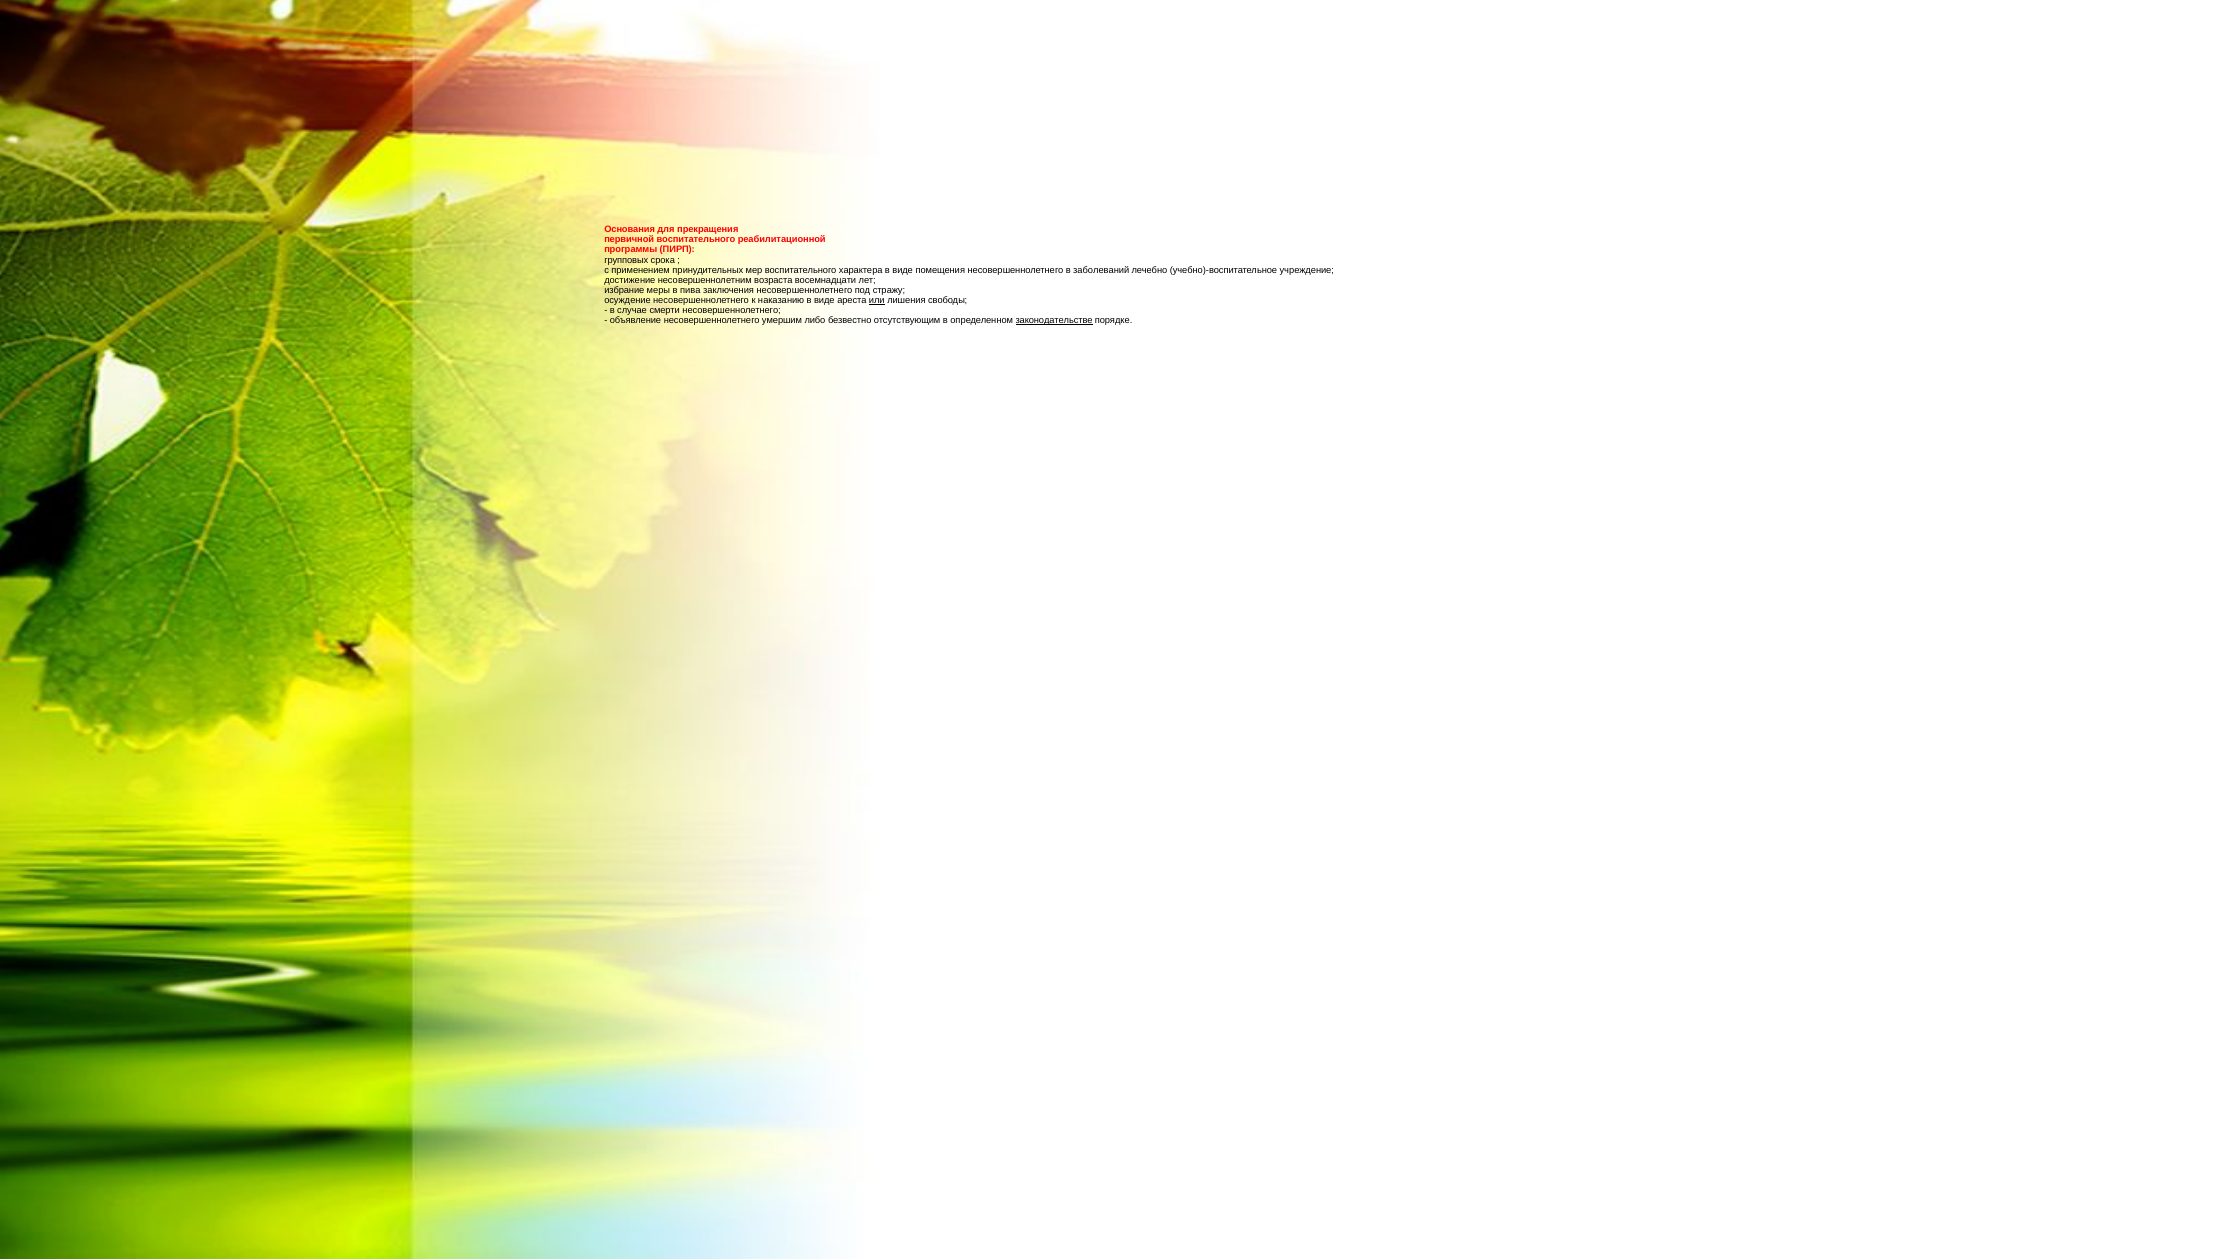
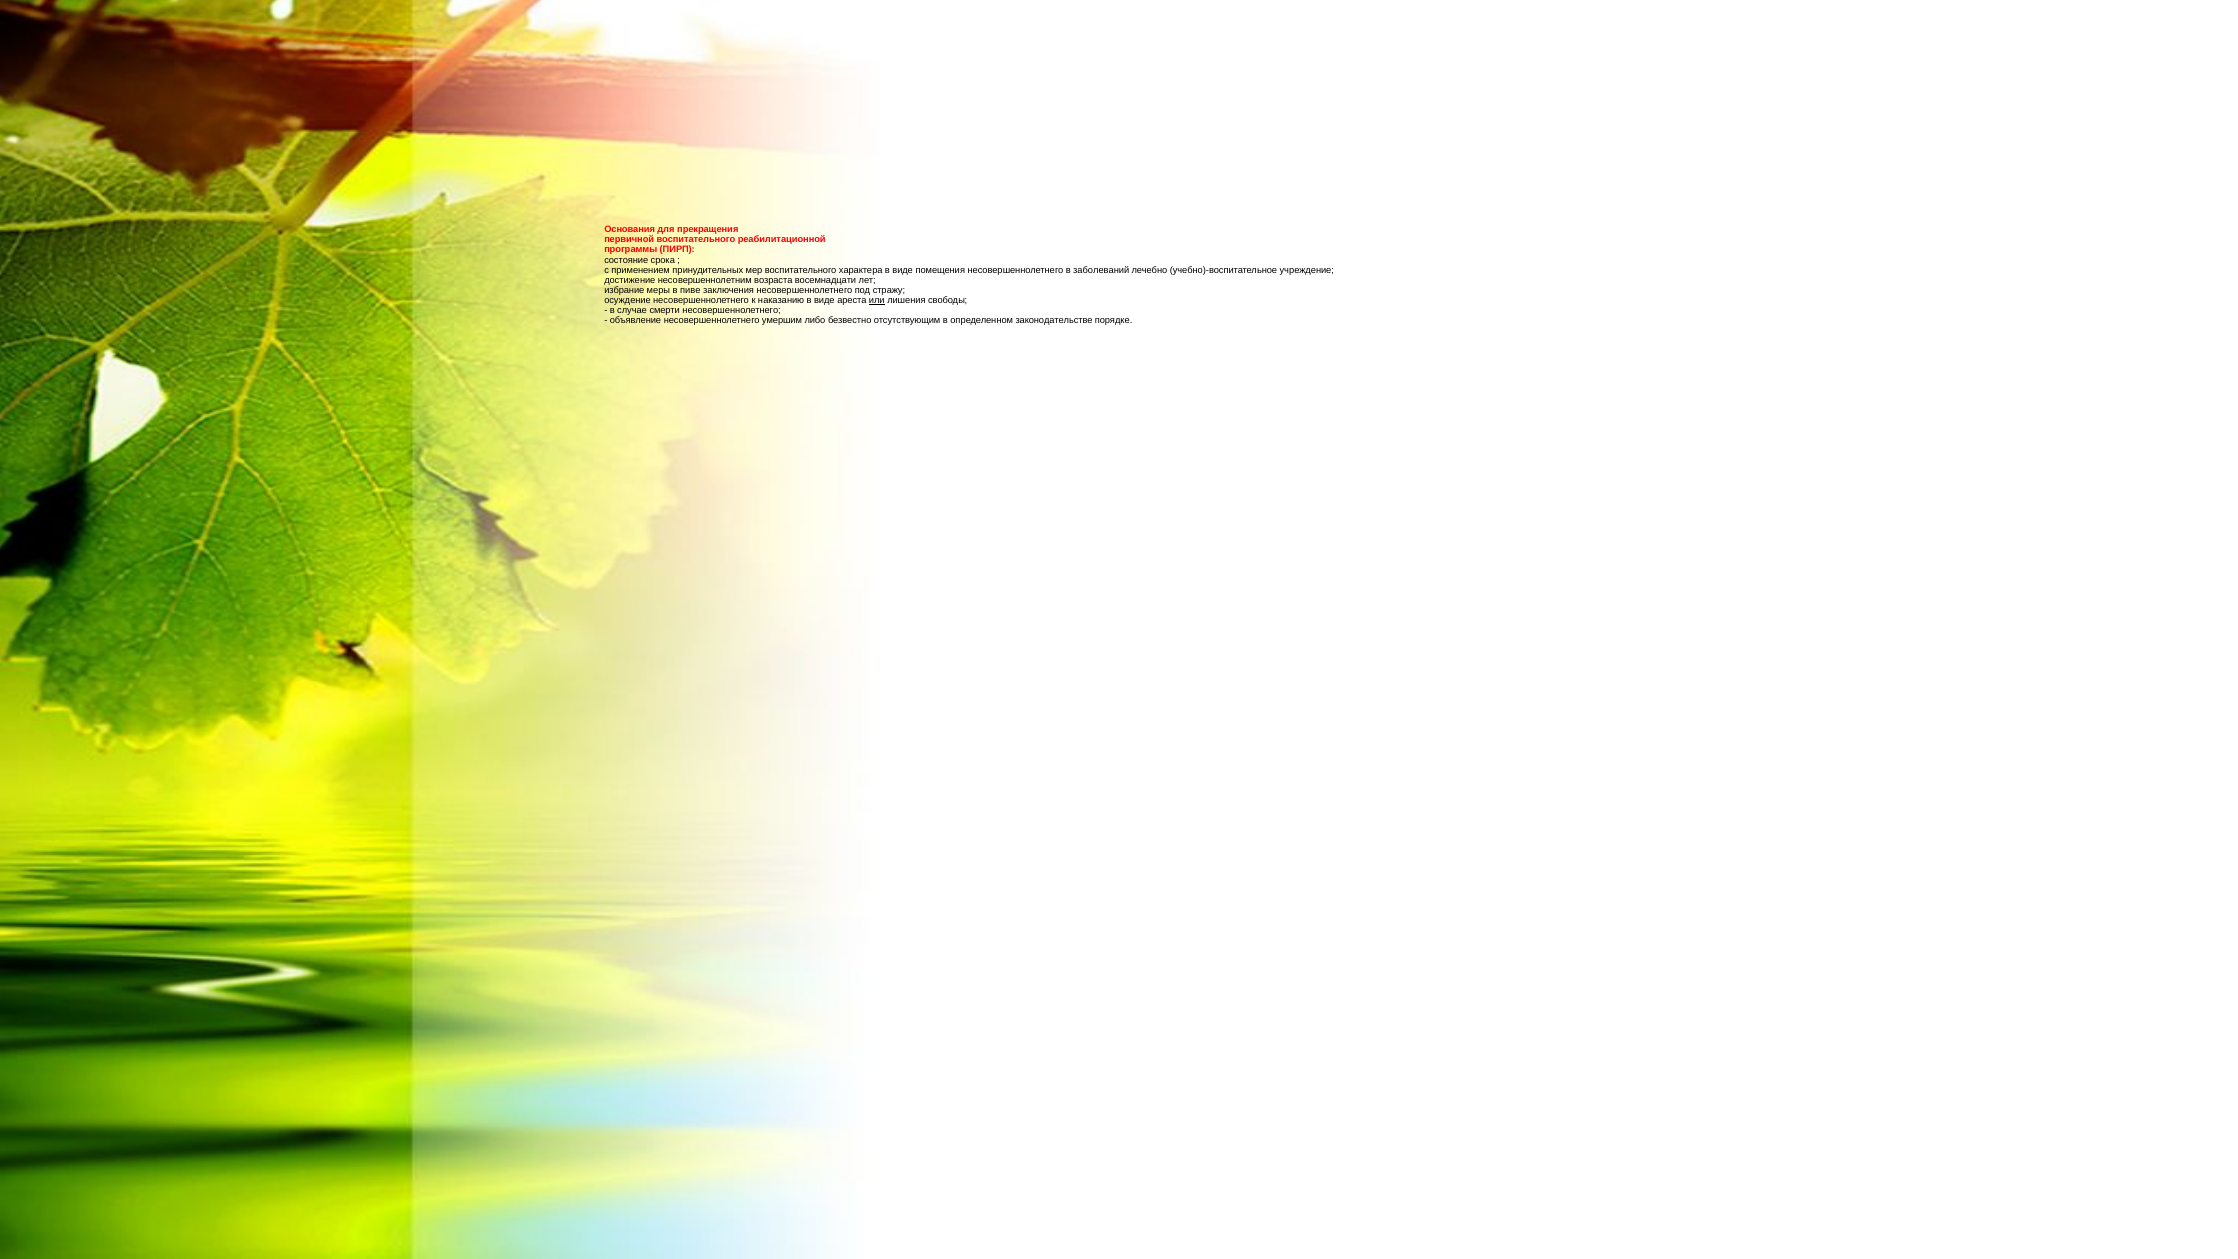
групповых: групповых -> состояние
пива: пива -> пиве
законодательстве underline: present -> none
